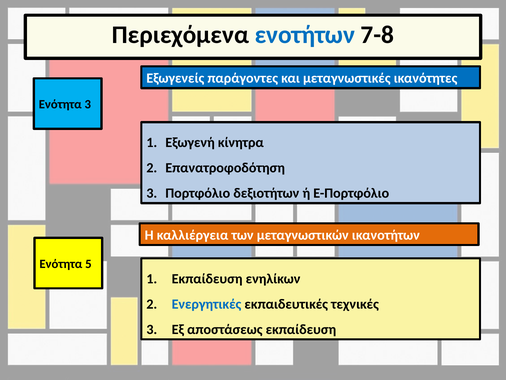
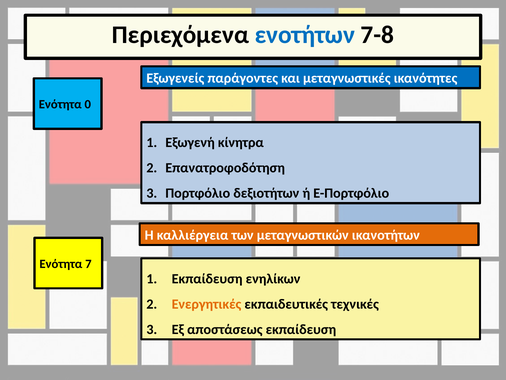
Ενότητα 3: 3 -> 0
5: 5 -> 7
Ενεργητικές colour: blue -> orange
